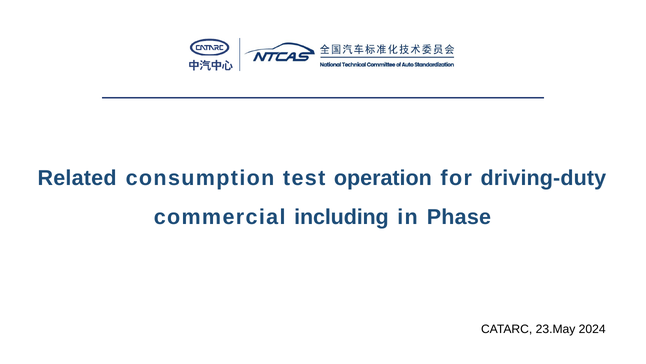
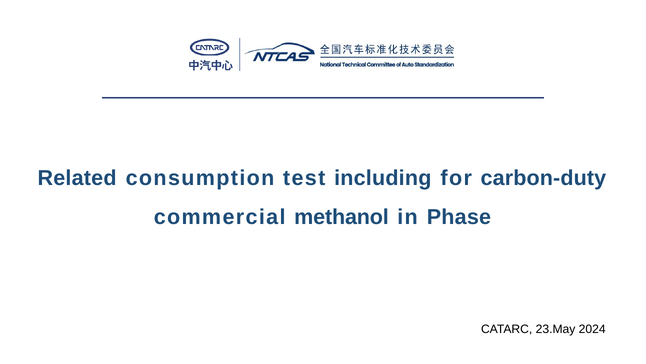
operation: operation -> including
driving-duty: driving-duty -> carbon-duty
including: including -> methanol
